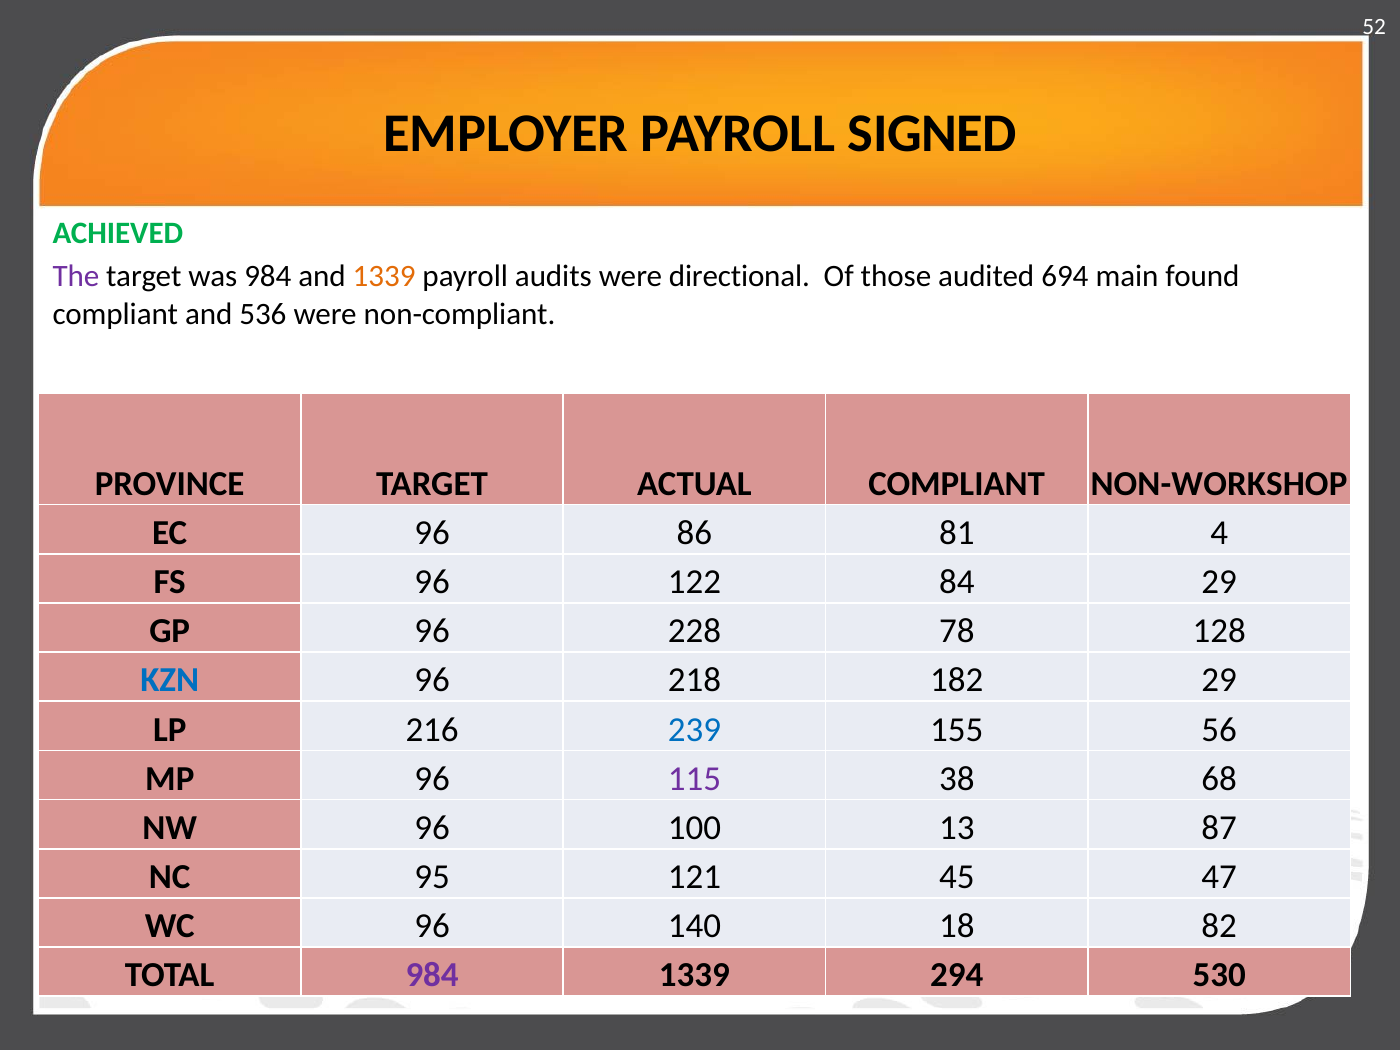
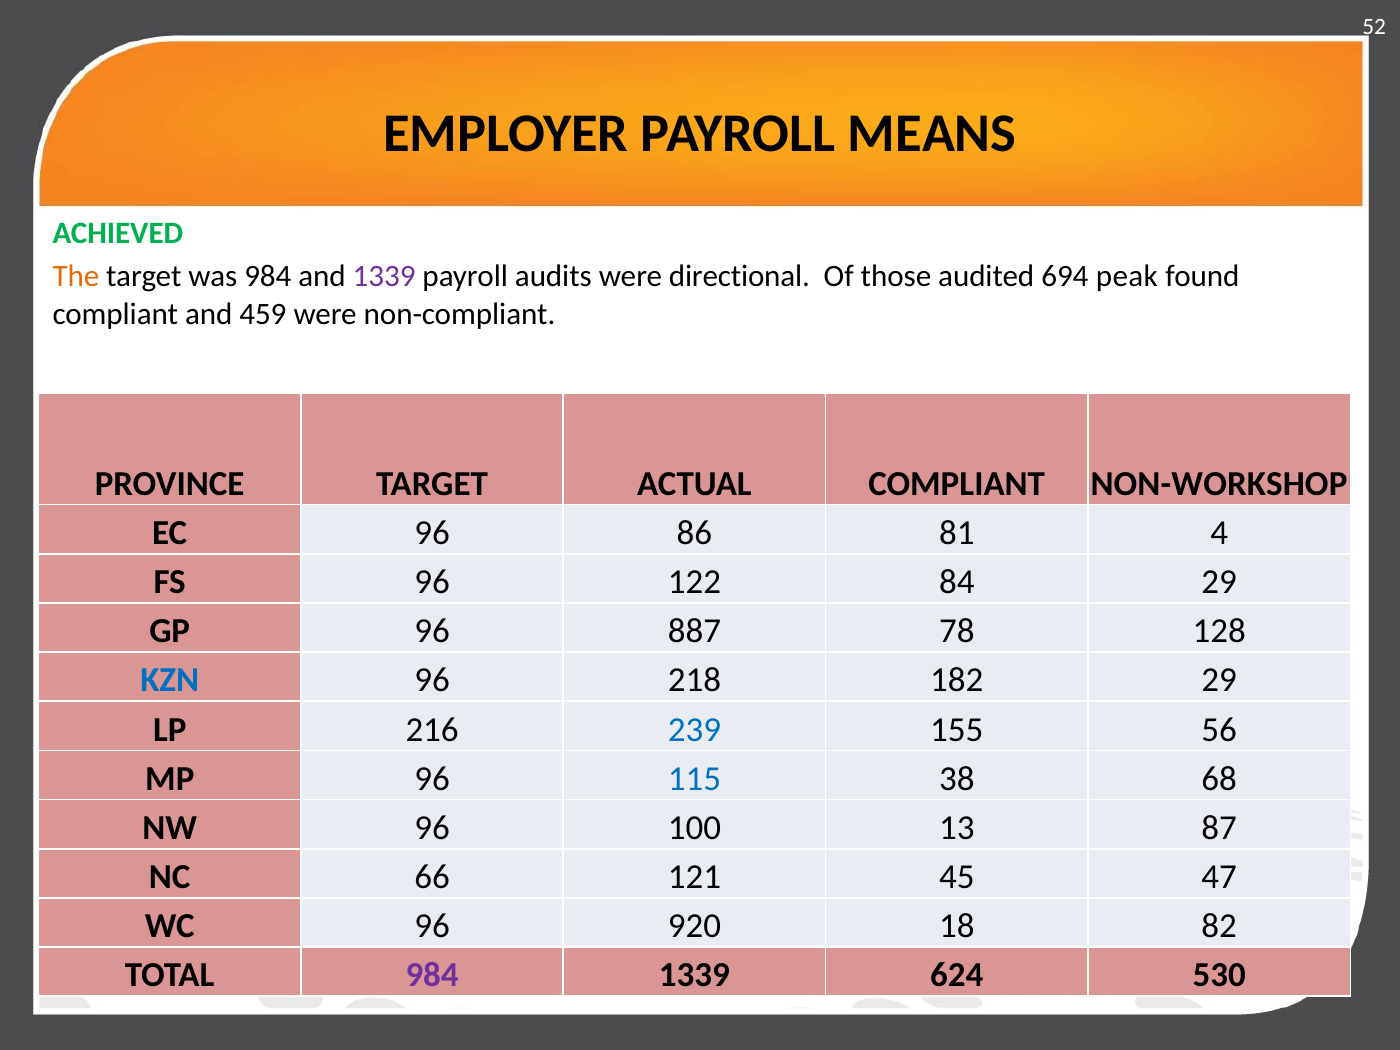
SIGNED: SIGNED -> MEANS
The colour: purple -> orange
1339 at (384, 277) colour: orange -> purple
main: main -> peak
536: 536 -> 459
228: 228 -> 887
115 colour: purple -> blue
95: 95 -> 66
140: 140 -> 920
294: 294 -> 624
